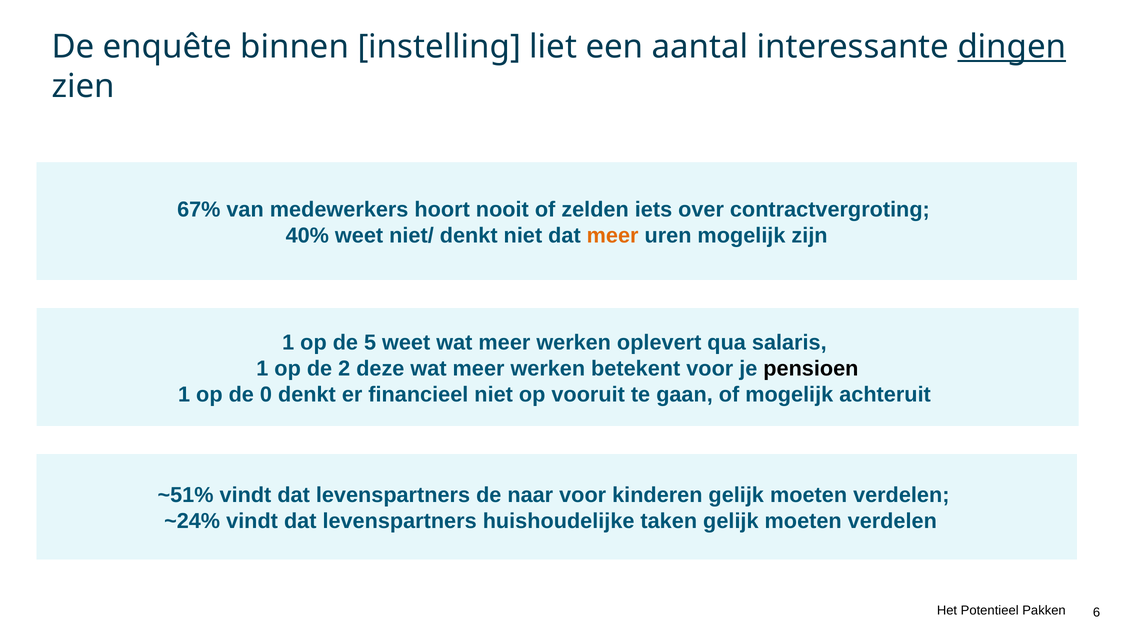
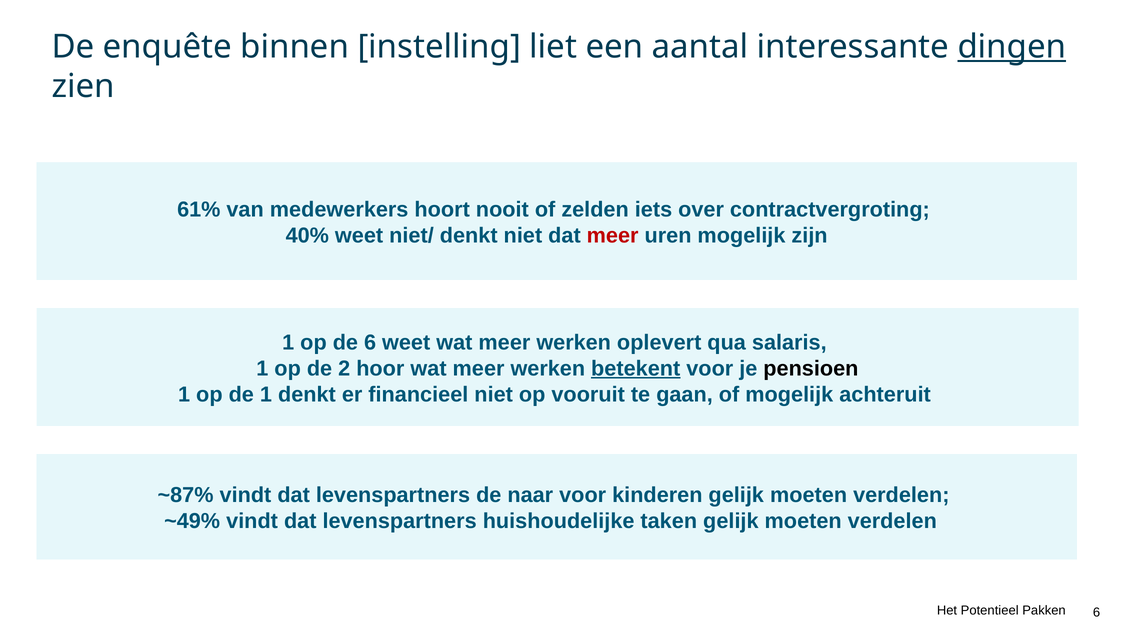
67%: 67% -> 61%
meer at (613, 236) colour: orange -> red
de 5: 5 -> 6
deze: deze -> hoor
betekent underline: none -> present
de 0: 0 -> 1
~51%: ~51% -> ~87%
~24%: ~24% -> ~49%
